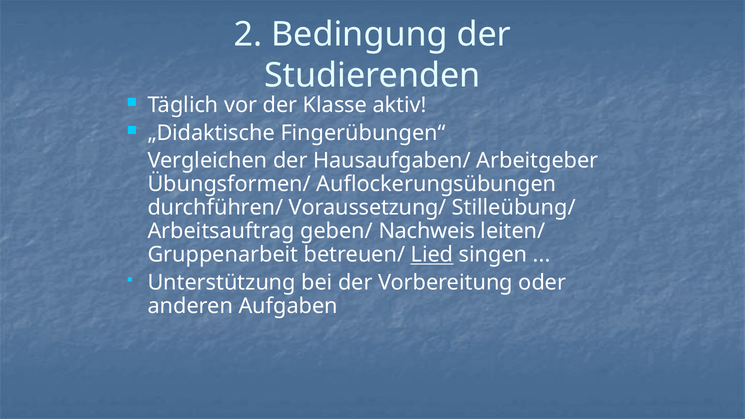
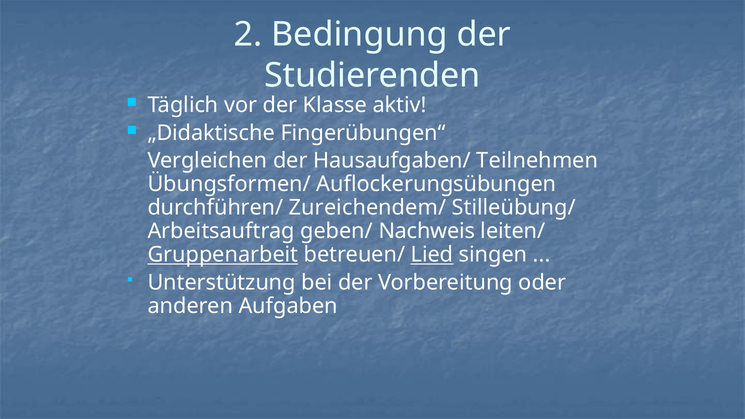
Arbeitgeber: Arbeitgeber -> Teilnehmen
Voraussetzung/: Voraussetzung/ -> Zureichendem/
Gruppenarbeit underline: none -> present
